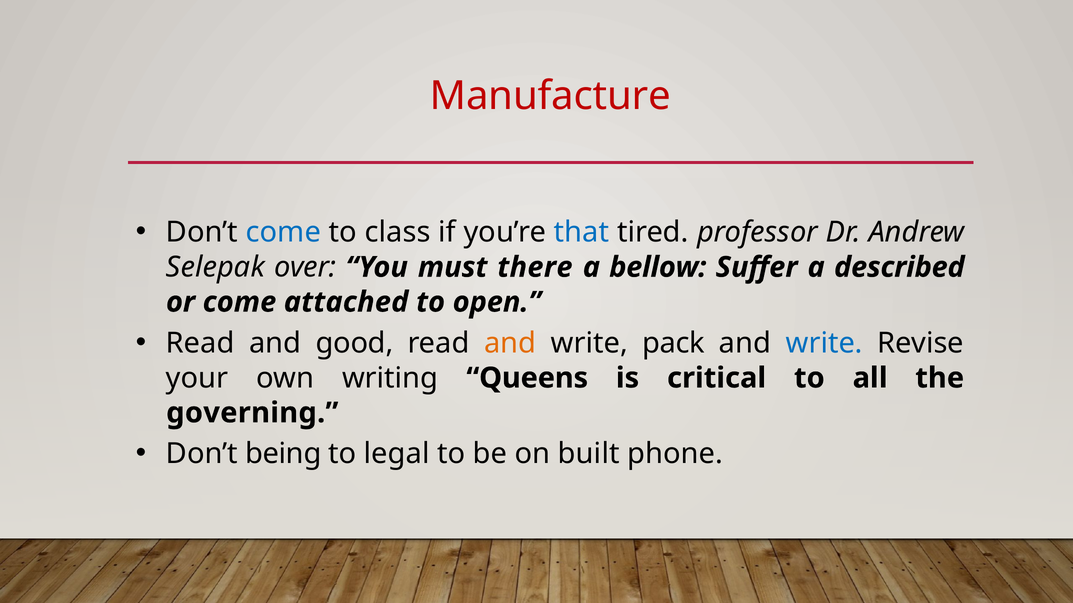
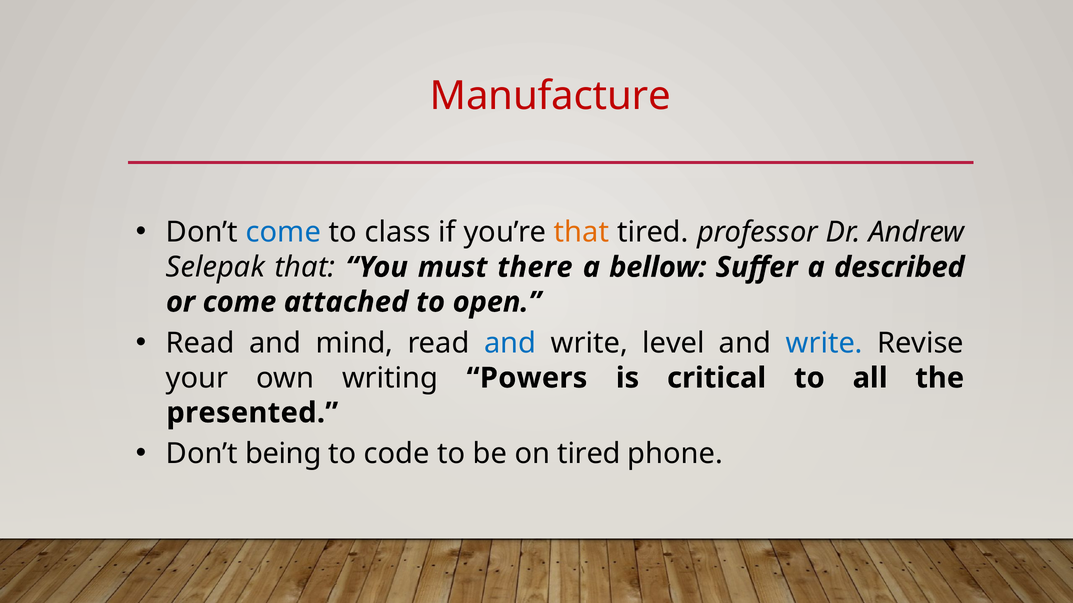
that at (582, 233) colour: blue -> orange
Selepak over: over -> that
good: good -> mind
and at (510, 343) colour: orange -> blue
pack: pack -> level
Queens: Queens -> Powers
governing: governing -> presented
legal: legal -> code
on built: built -> tired
